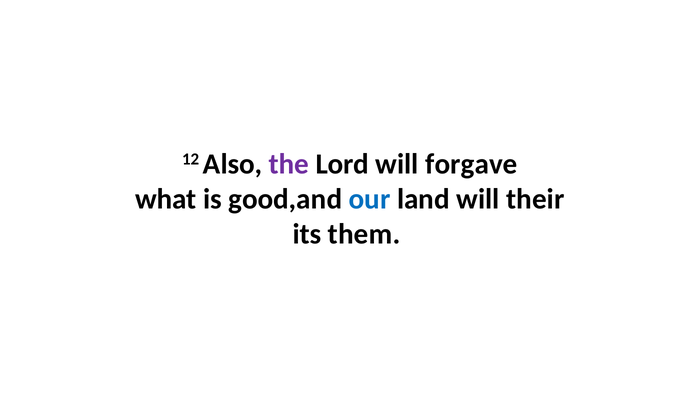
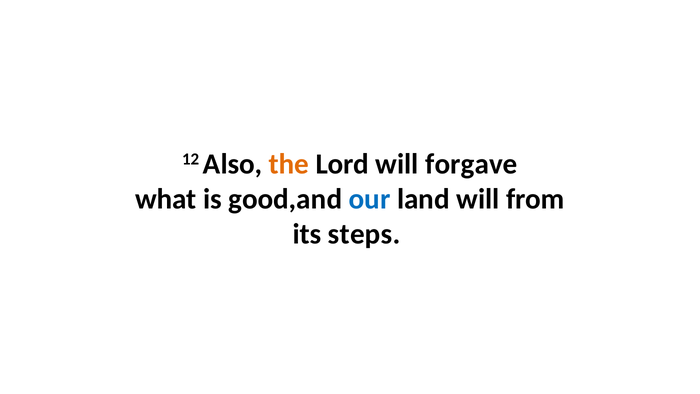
the colour: purple -> orange
their: their -> from
them: them -> steps
